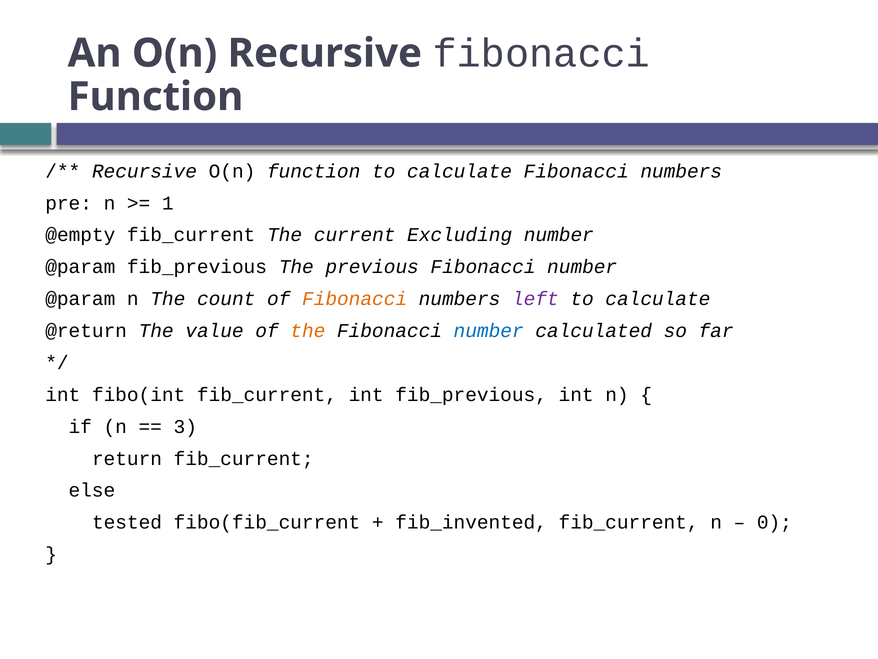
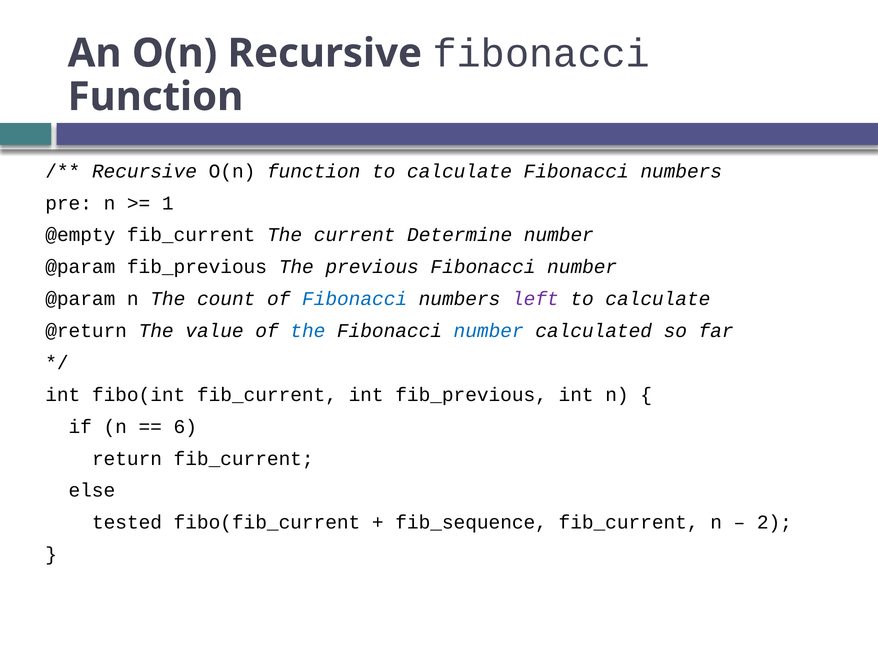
Excluding: Excluding -> Determine
Fibonacci at (355, 299) colour: orange -> blue
the at (308, 331) colour: orange -> blue
3: 3 -> 6
fib_invented: fib_invented -> fib_sequence
0: 0 -> 2
